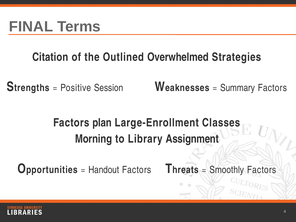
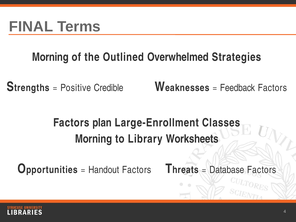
Citation at (50, 57): Citation -> Morning
Session: Session -> Credible
Summary: Summary -> Feedback
Assignment: Assignment -> Worksheets
Smoothly: Smoothly -> Database
